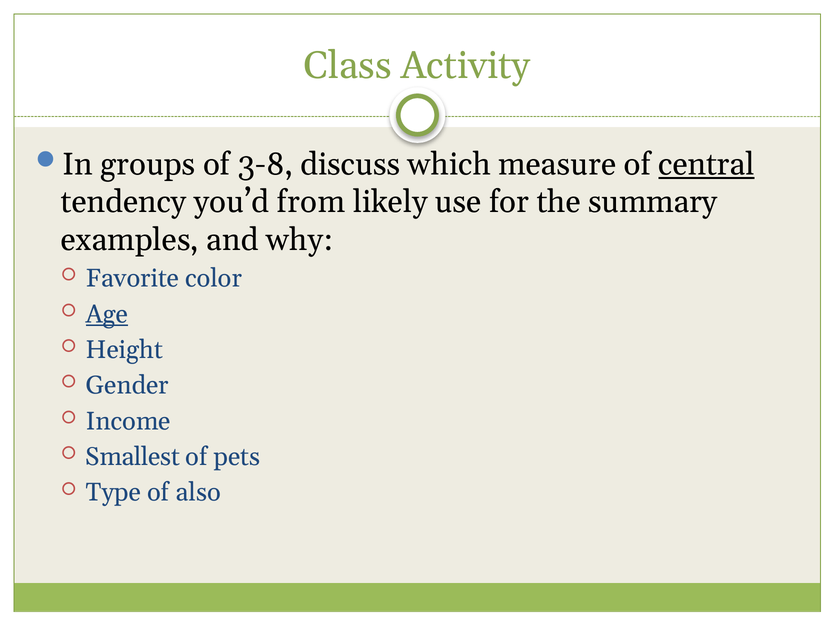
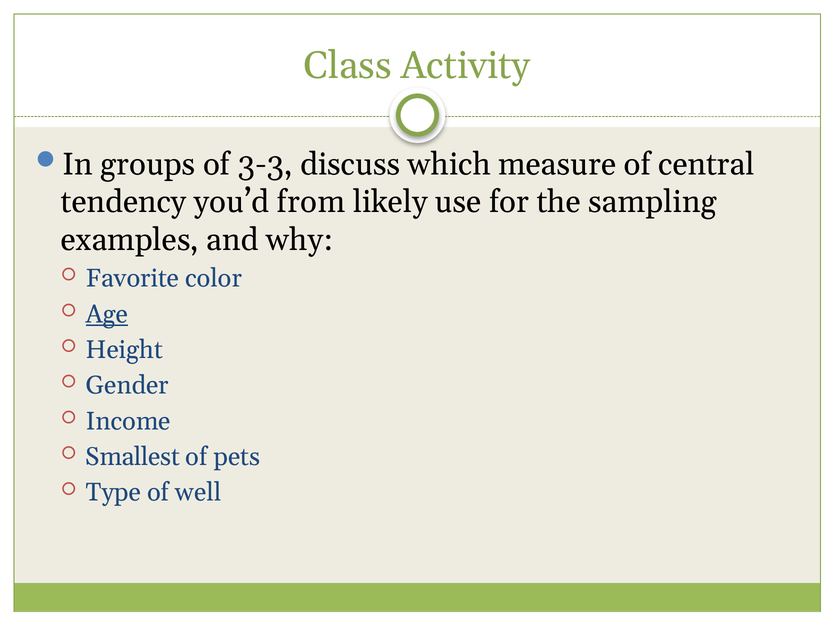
3-8: 3-8 -> 3-3
central underline: present -> none
summary: summary -> sampling
also: also -> well
